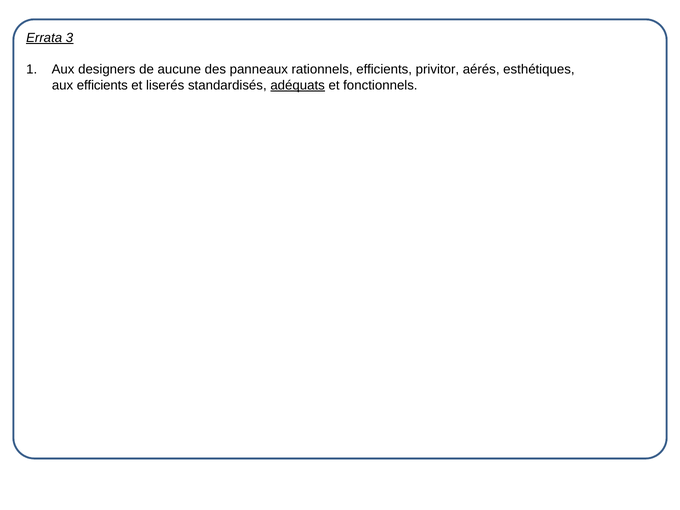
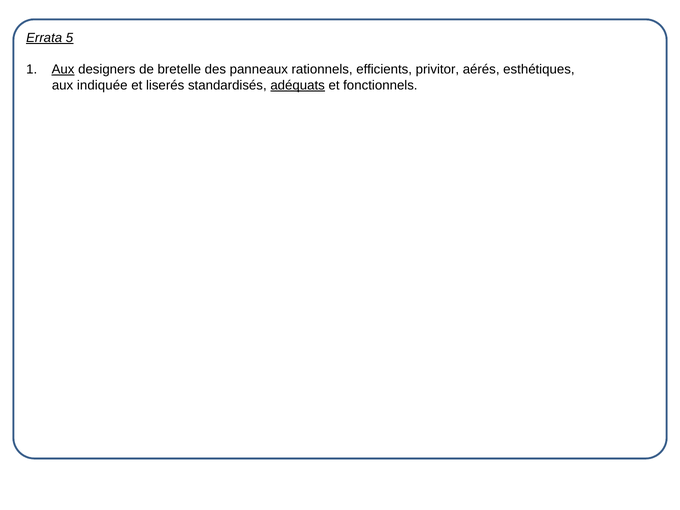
3: 3 -> 5
Aux at (63, 69) underline: none -> present
aucune: aucune -> bretelle
aux efficients: efficients -> indiquée
